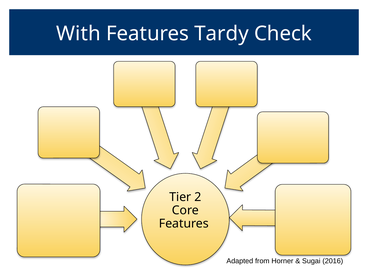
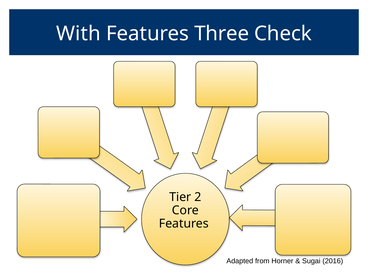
Tardy: Tardy -> Three
